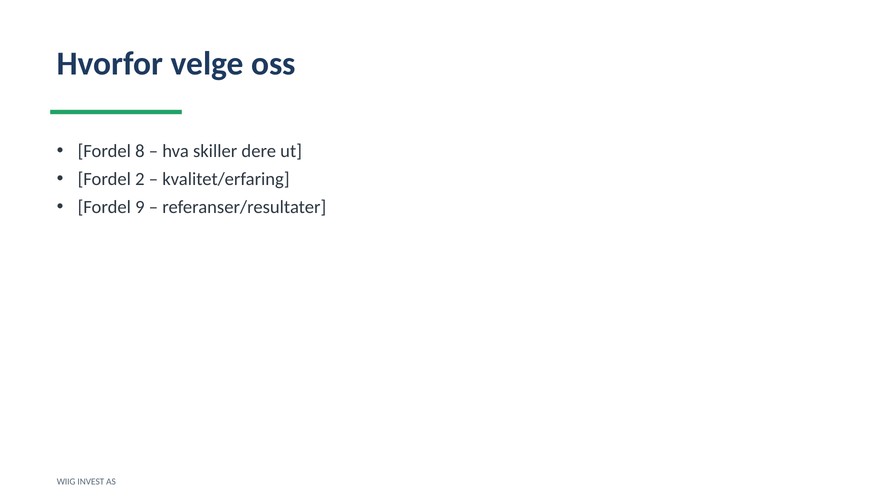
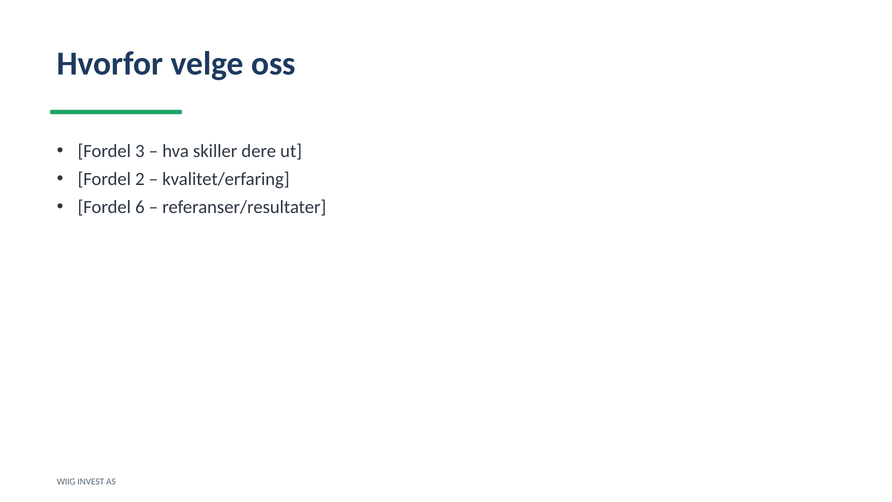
8: 8 -> 3
9: 9 -> 6
